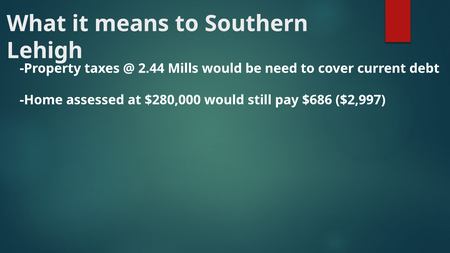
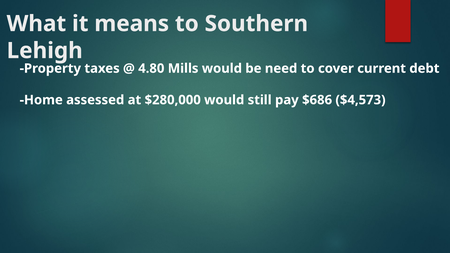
2.44: 2.44 -> 4.80
$2,997: $2,997 -> $4,573
